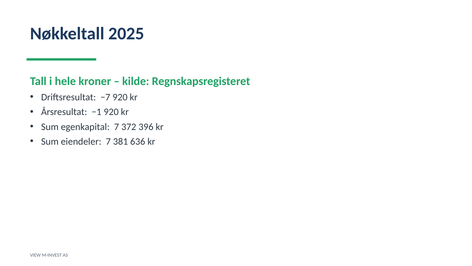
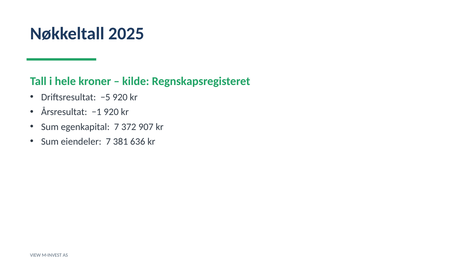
−7: −7 -> −5
396: 396 -> 907
